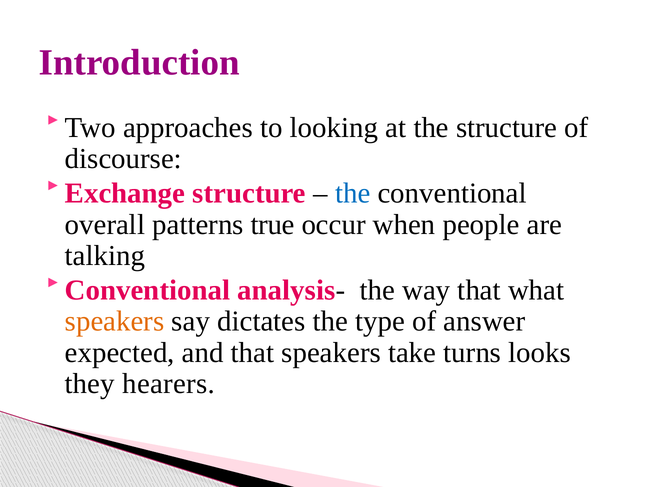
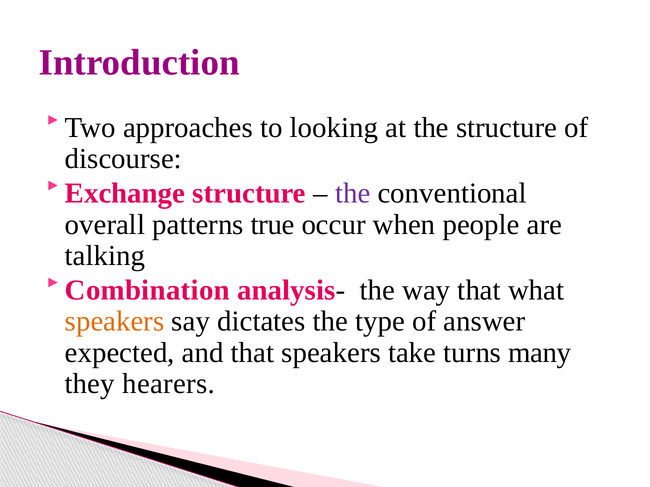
the at (353, 194) colour: blue -> purple
Conventional at (148, 290): Conventional -> Combination
looks: looks -> many
